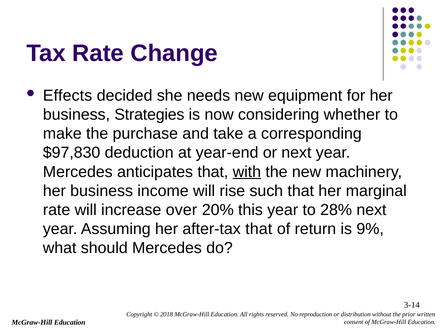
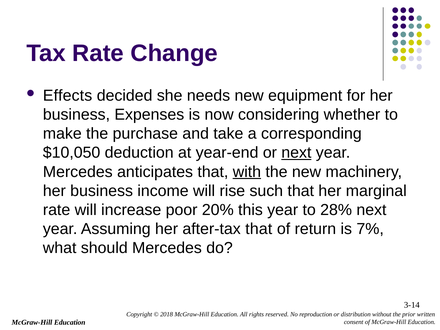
Strategies: Strategies -> Expenses
$97,830: $97,830 -> $10,050
next at (296, 153) underline: none -> present
over: over -> poor
9%: 9% -> 7%
